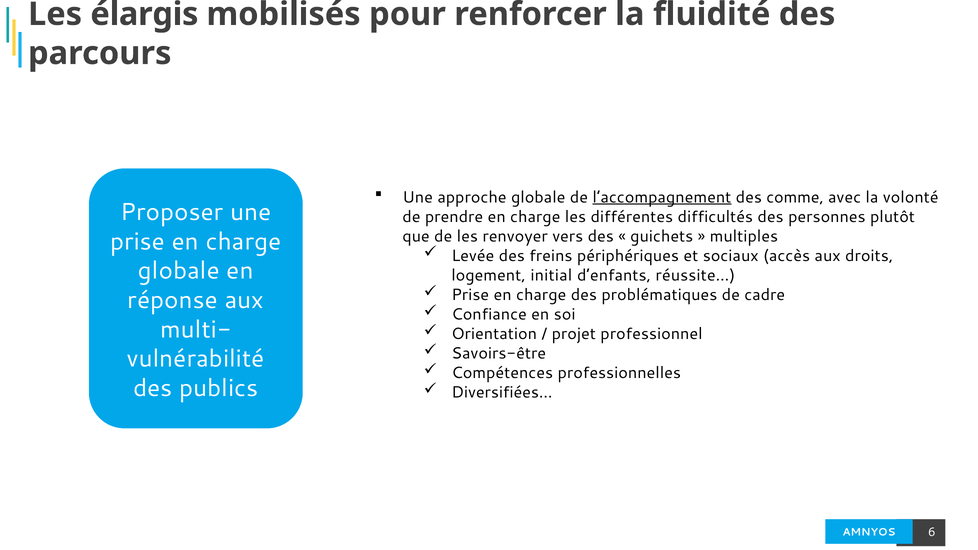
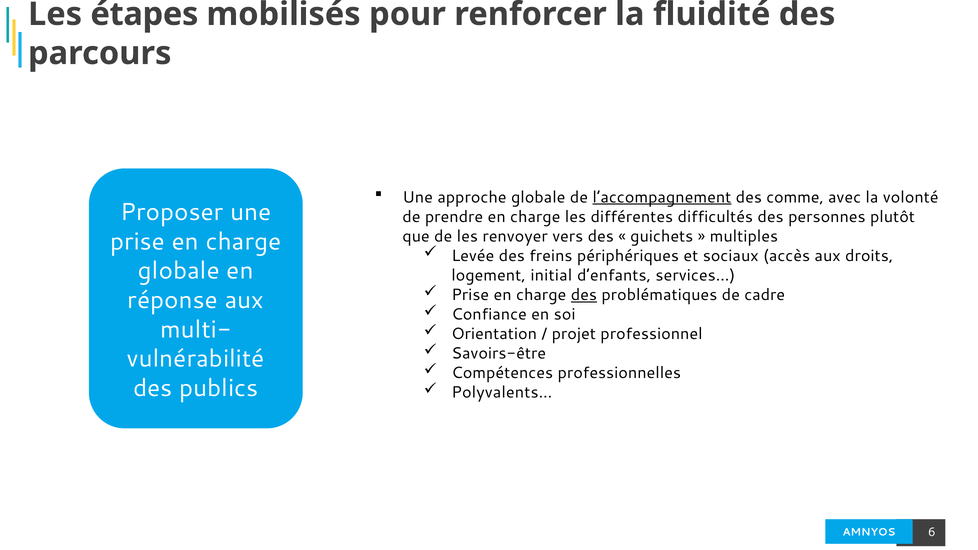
élargis: élargis -> étapes
réussite…: réussite… -> services…
des at (584, 295) underline: none -> present
Diversifiées…: Diversifiées… -> Polyvalents…
